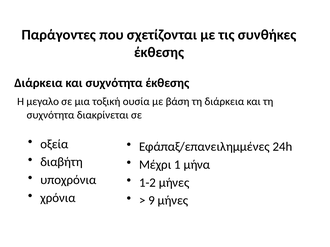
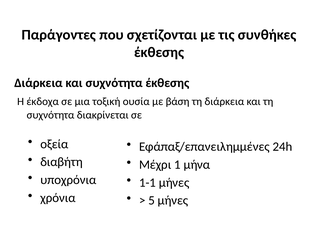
μεγαλο: μεγαλο -> έκδοχα
1-2: 1-2 -> 1-1
9: 9 -> 5
